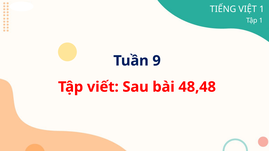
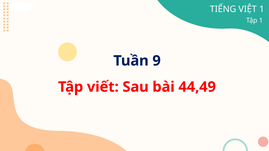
48,48: 48,48 -> 44,49
